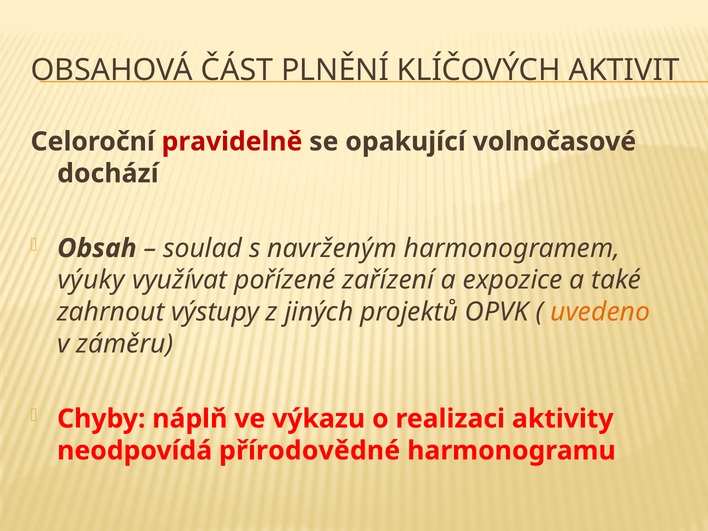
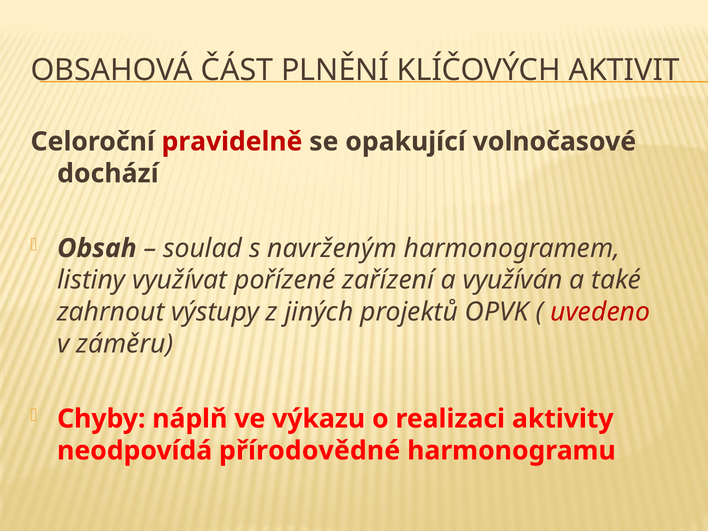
výuky: výuky -> listiny
expozice: expozice -> využíván
uvedeno colour: orange -> red
